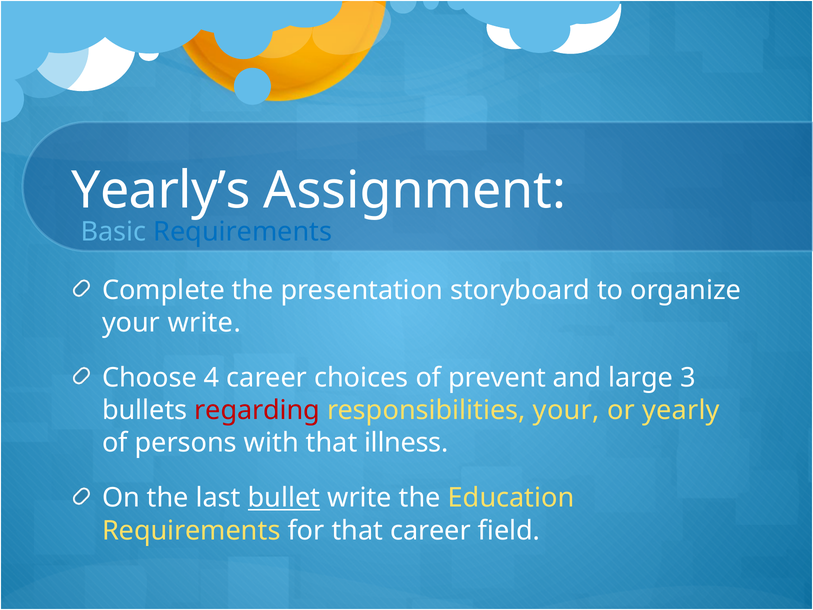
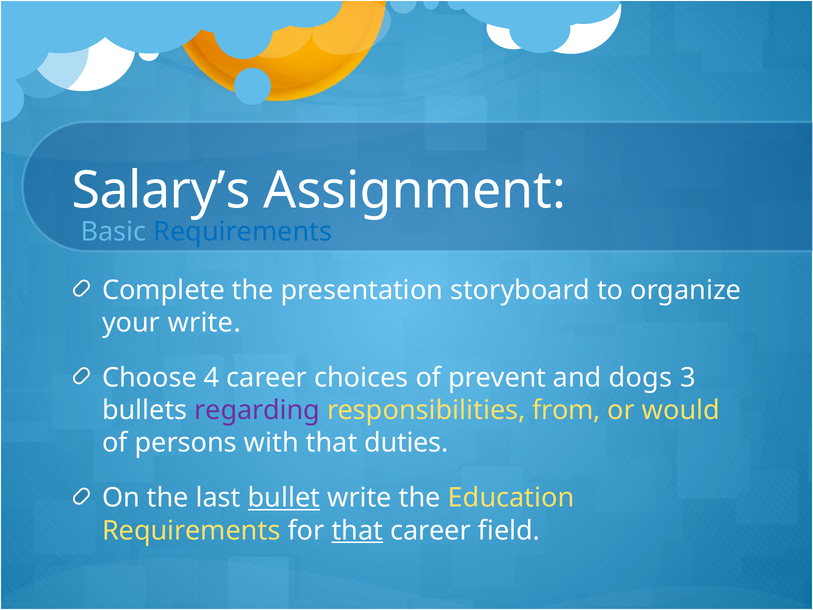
Yearly’s: Yearly’s -> Salary’s
large: large -> dogs
regarding colour: red -> purple
responsibilities your: your -> from
yearly: yearly -> would
illness: illness -> duties
that at (357, 530) underline: none -> present
